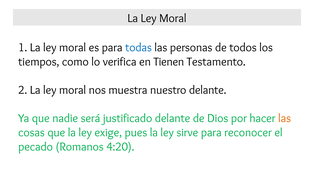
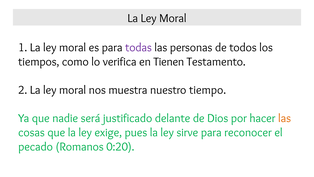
todas colour: blue -> purple
nuestro delante: delante -> tiempo
4:20: 4:20 -> 0:20
